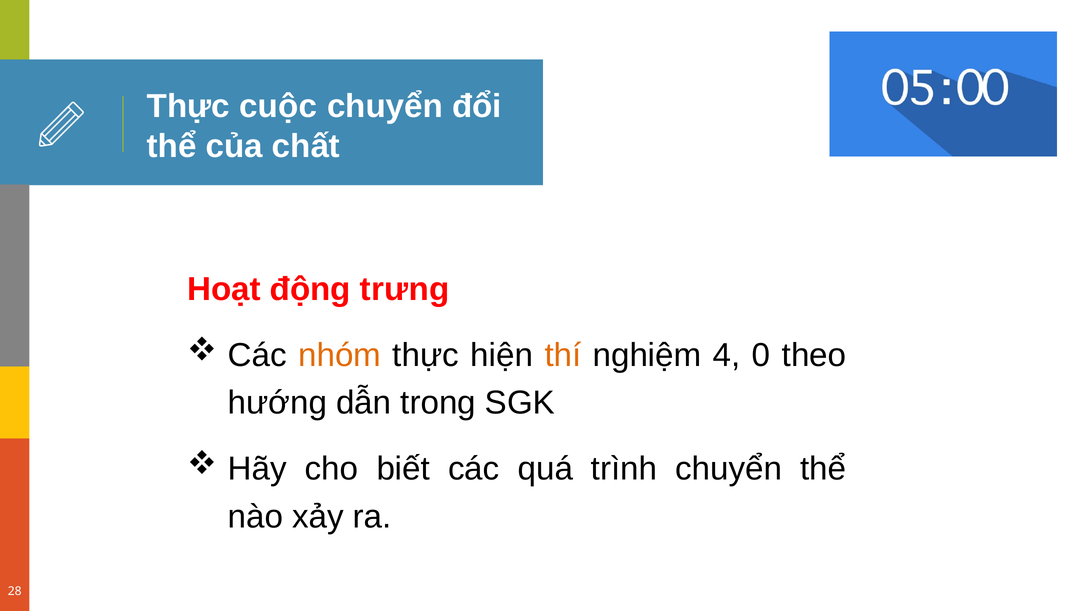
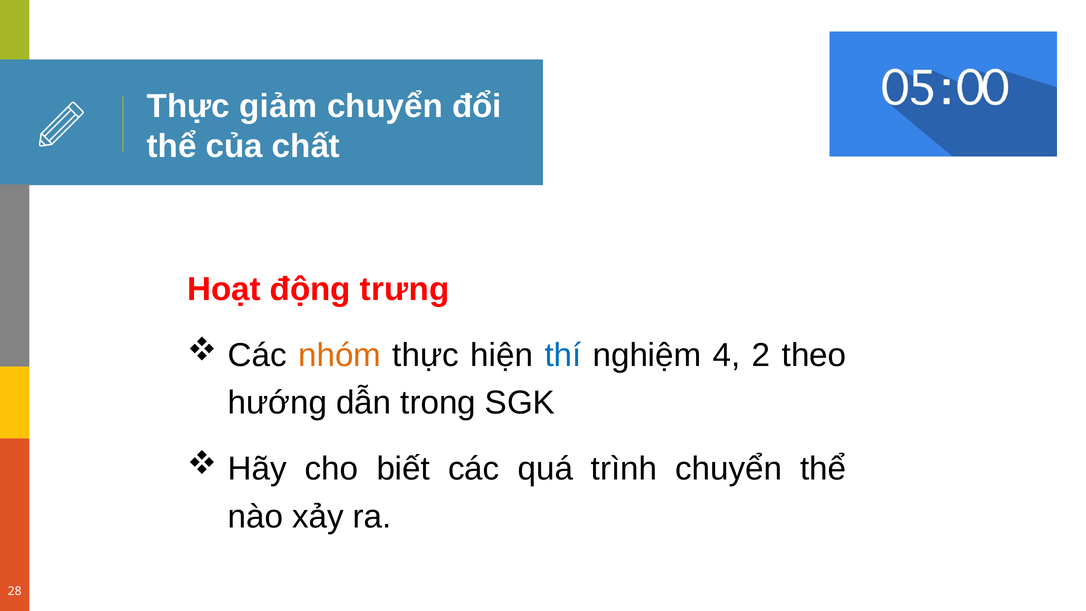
cuộc: cuộc -> giảm
thí colour: orange -> blue
0: 0 -> 2
